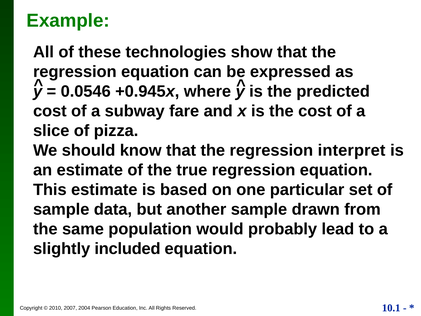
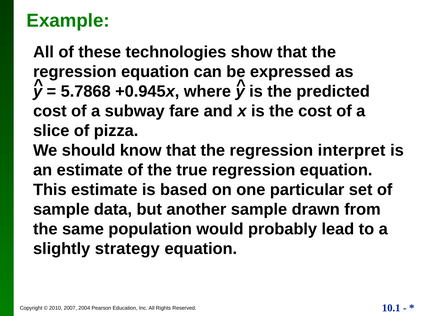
0.0546: 0.0546 -> 5.7868
included: included -> strategy
